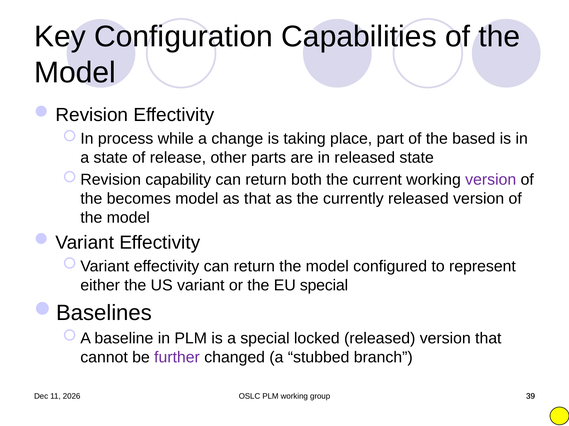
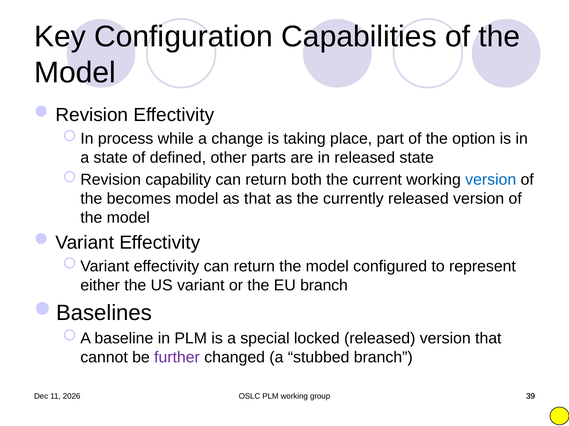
based: based -> option
release: release -> defined
version at (491, 180) colour: purple -> blue
EU special: special -> branch
